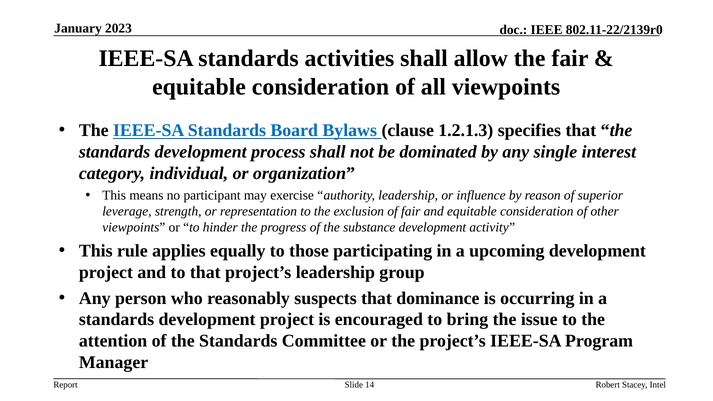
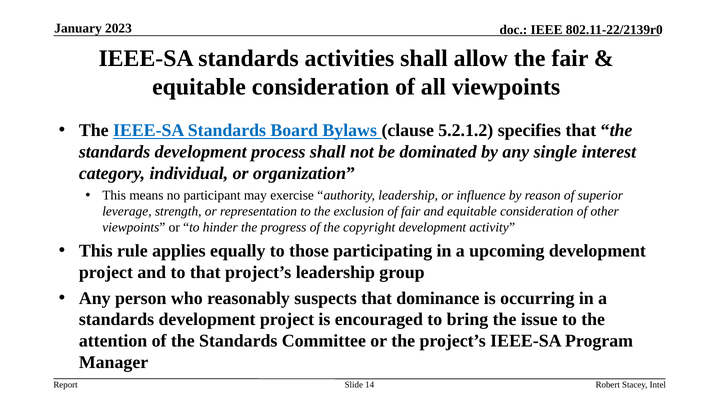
1.2.1.3: 1.2.1.3 -> 5.2.1.2
substance: substance -> copyright
